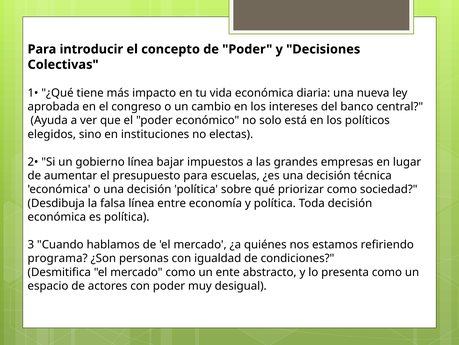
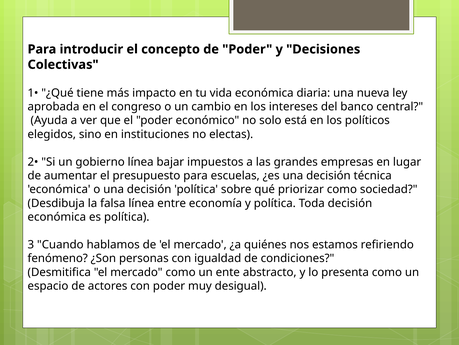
programa: programa -> fenómeno
